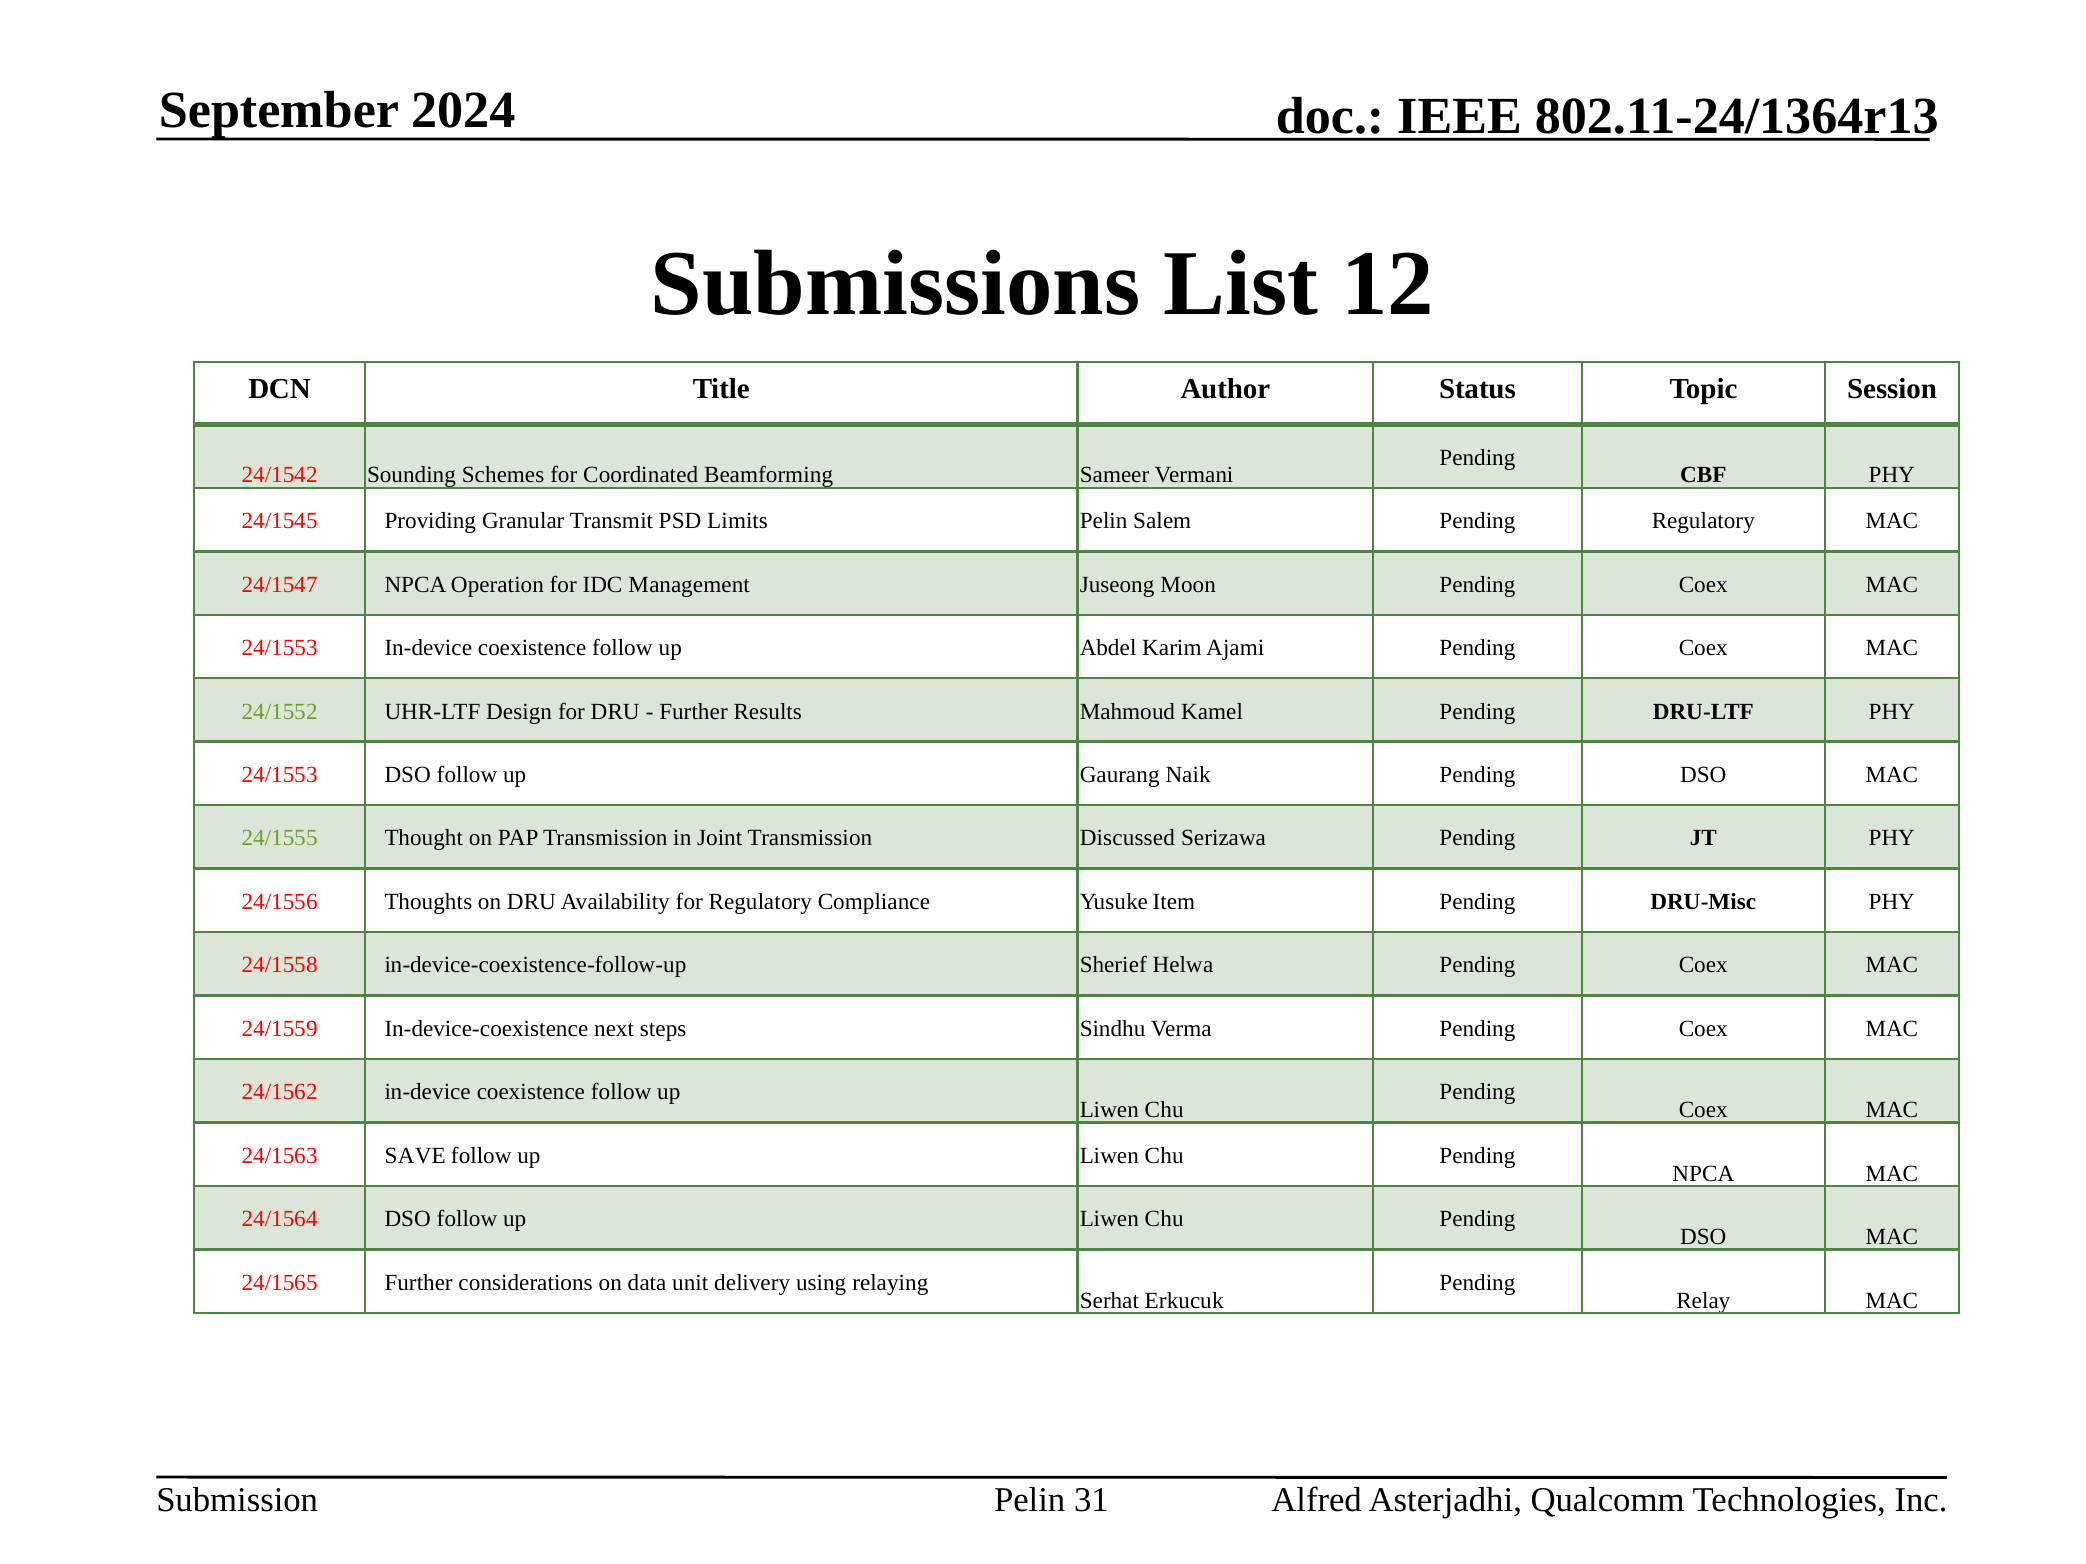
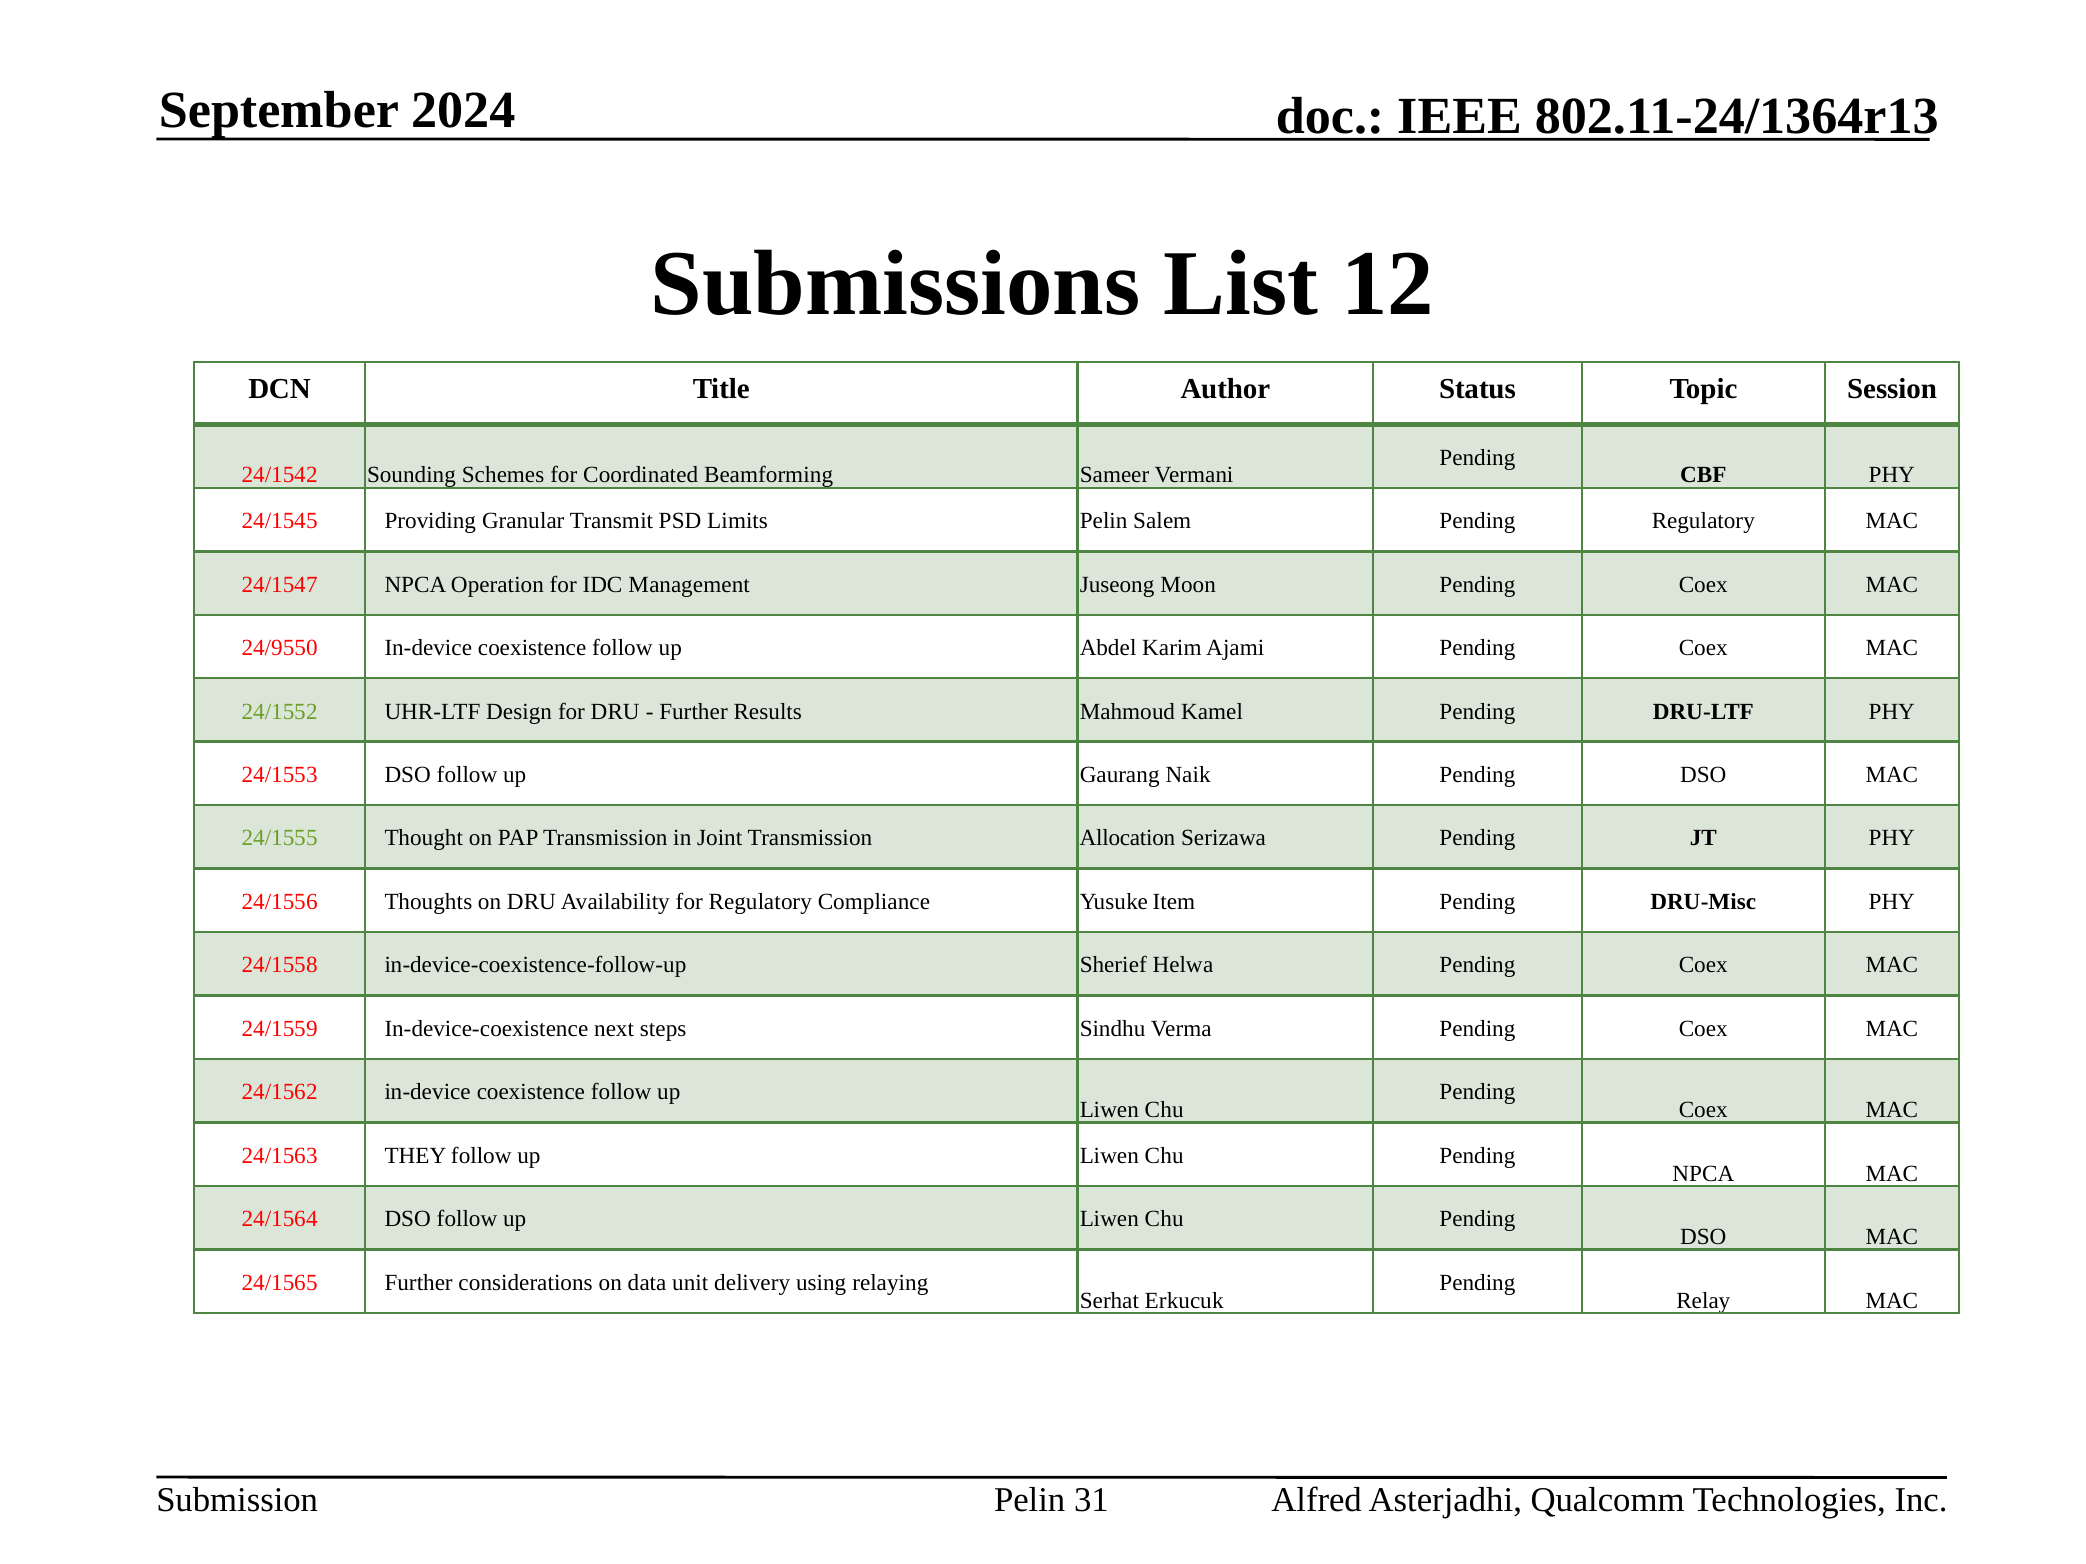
24/1553 at (280, 648): 24/1553 -> 24/9550
Discussed: Discussed -> Allocation
SAVE: SAVE -> THEY
